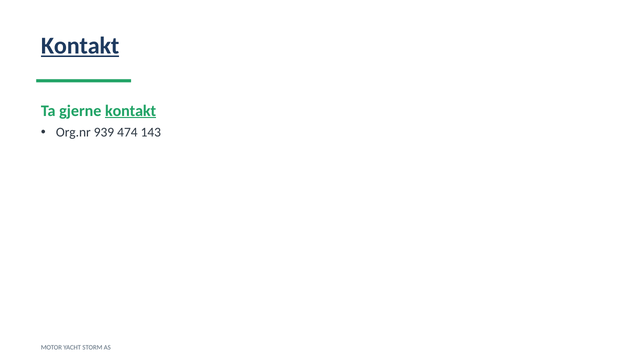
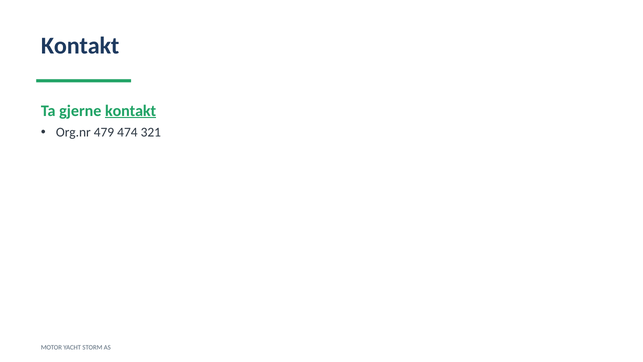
Kontakt at (80, 46) underline: present -> none
939: 939 -> 479
143: 143 -> 321
